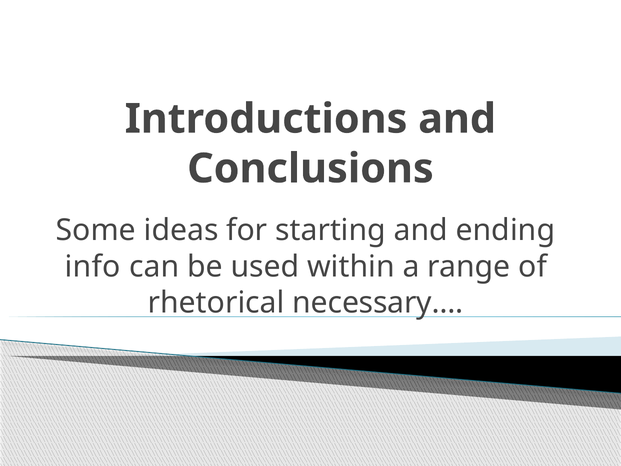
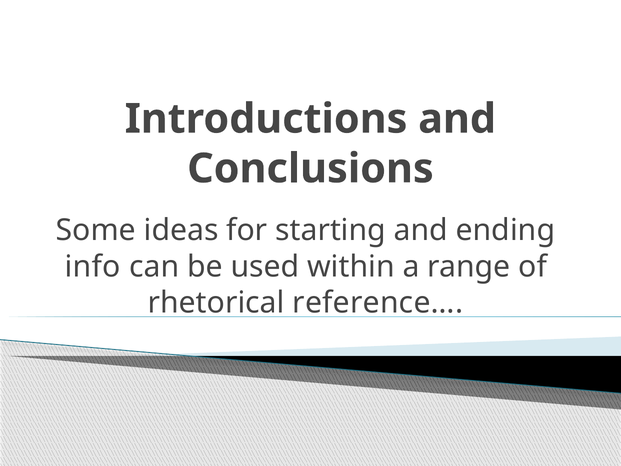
necessary…: necessary… -> reference…
